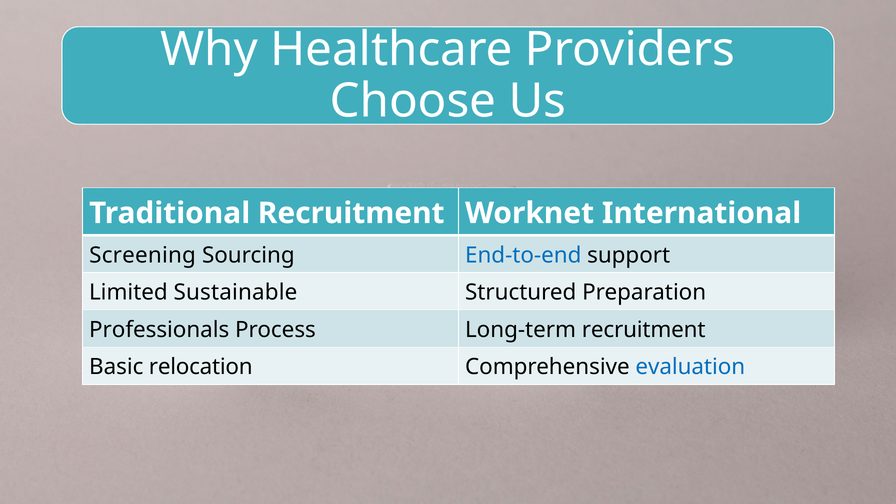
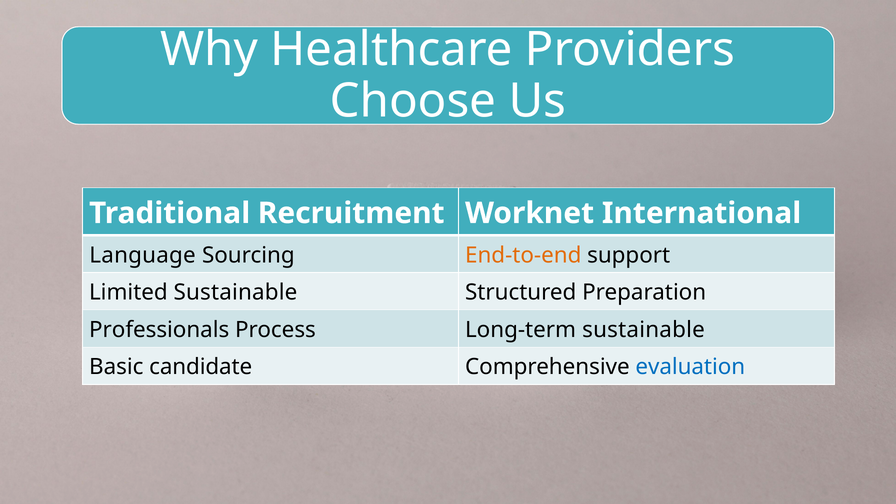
Screening: Screening -> Language
End-to-end colour: blue -> orange
Long-term recruitment: recruitment -> sustainable
relocation: relocation -> candidate
